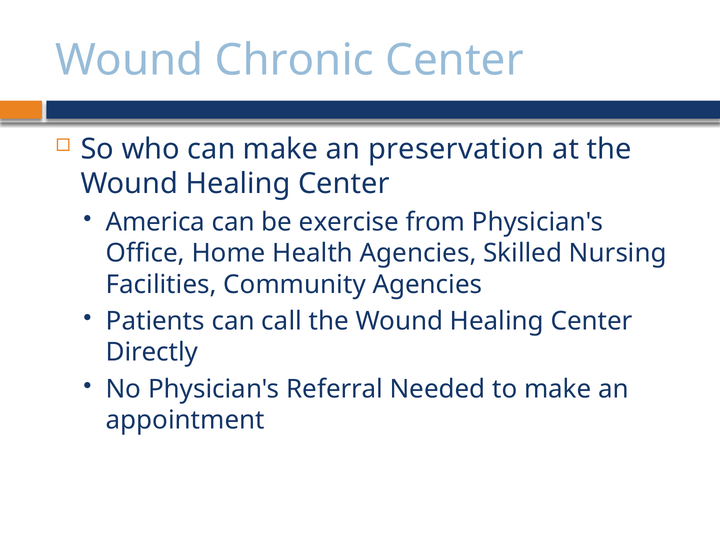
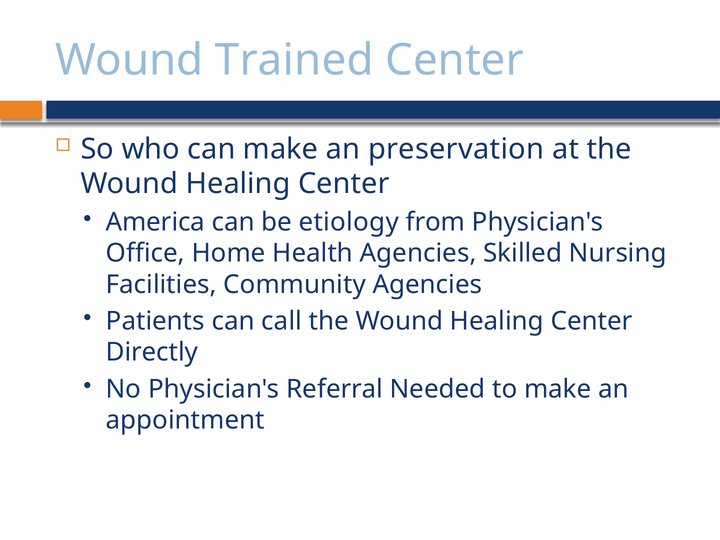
Chronic: Chronic -> Trained
exercise: exercise -> etiology
